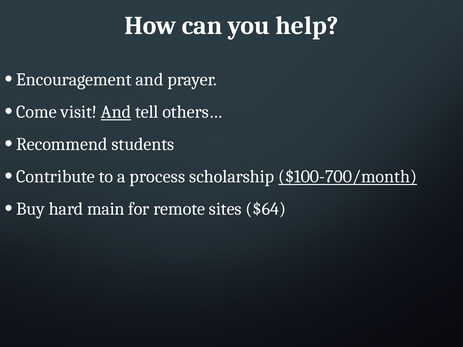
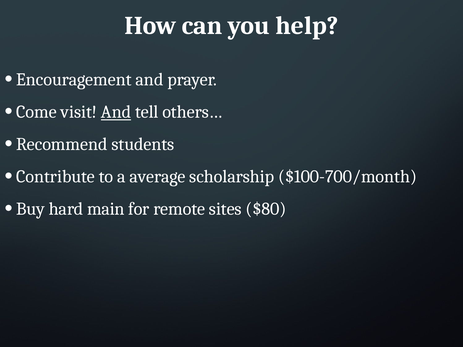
process: process -> average
$100-700/month underline: present -> none
$64: $64 -> $80
